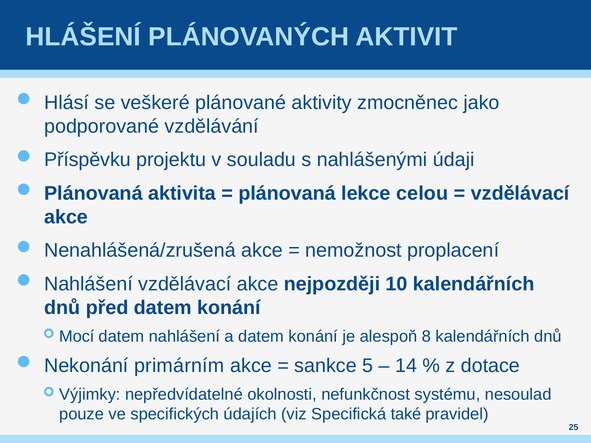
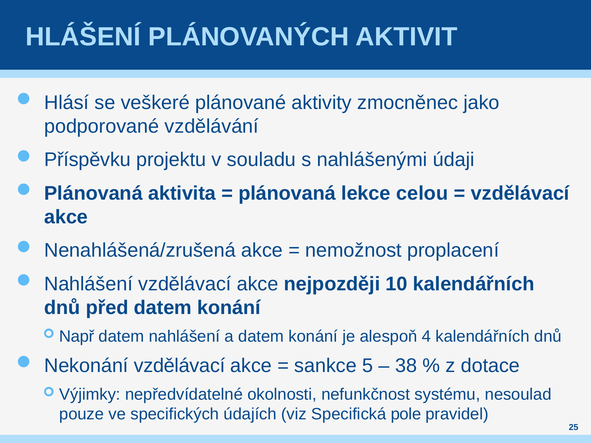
Mocí: Mocí -> Např
8: 8 -> 4
Nekonání primárním: primárním -> vzdělávací
14: 14 -> 38
také: také -> pole
